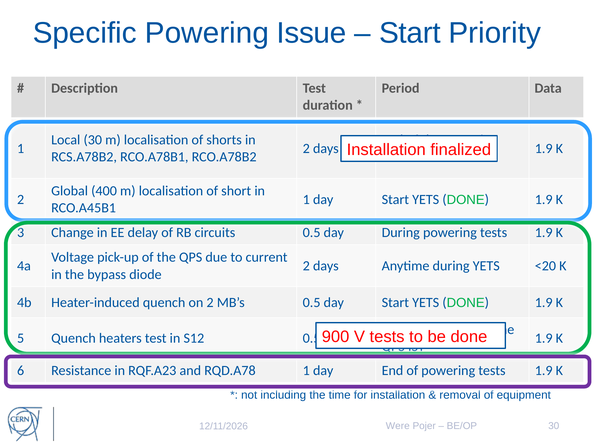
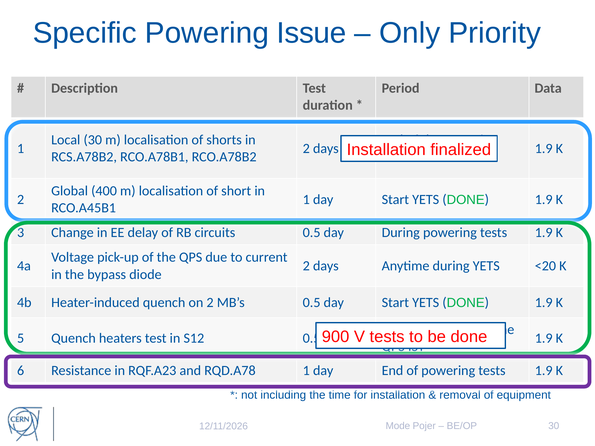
Start at (410, 33): Start -> Only
Were: Were -> Mode
